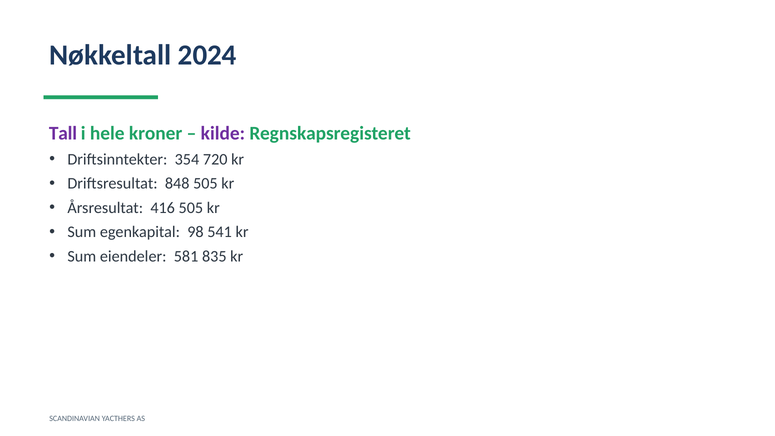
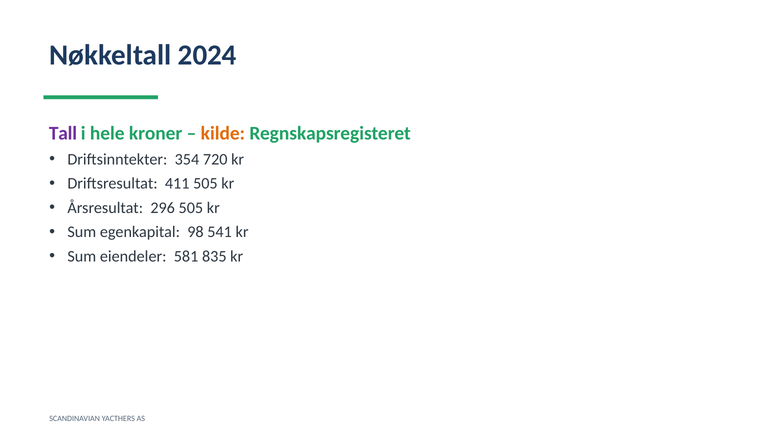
kilde colour: purple -> orange
848: 848 -> 411
416: 416 -> 296
